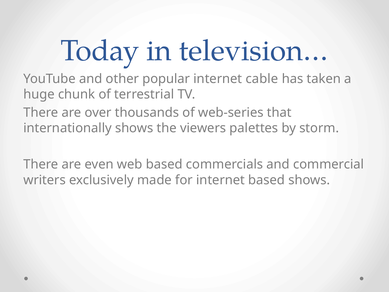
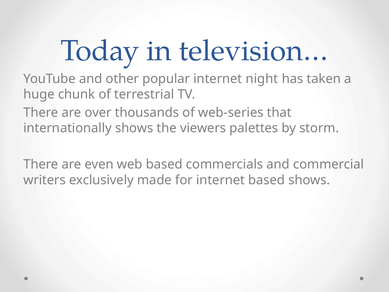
cable: cable -> night
